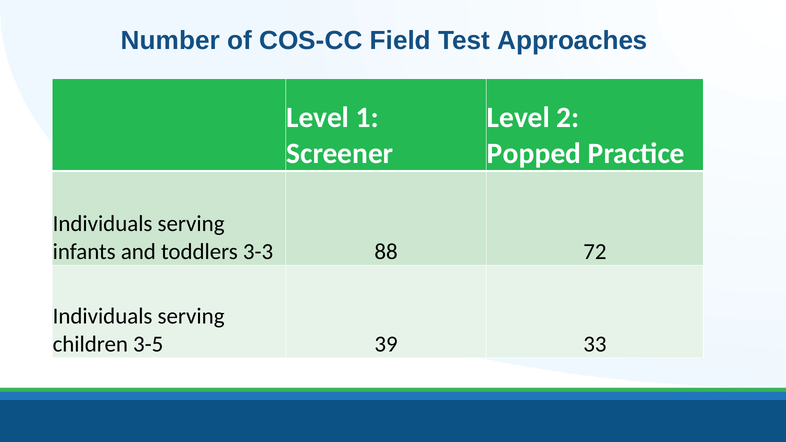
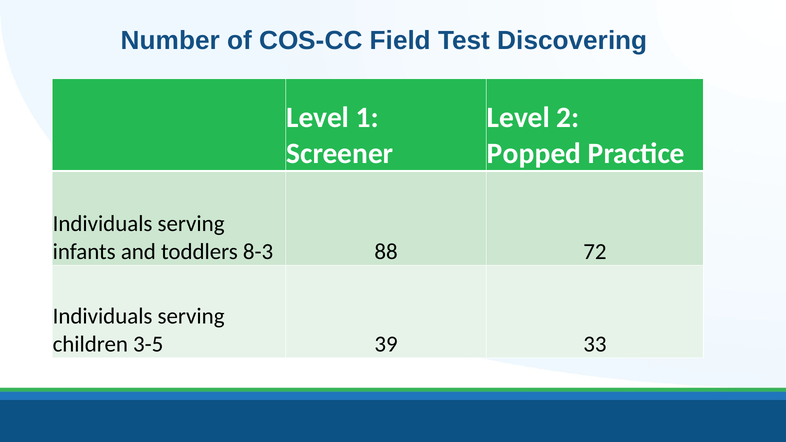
Approaches: Approaches -> Discovering
3-3: 3-3 -> 8-3
